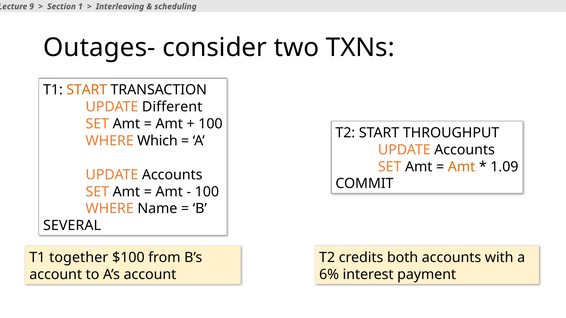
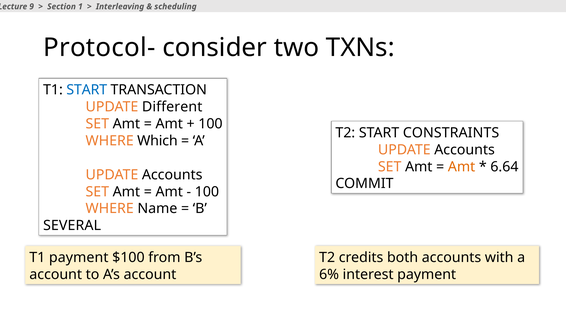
Outages-: Outages- -> Protocol-
START at (87, 90) colour: orange -> blue
THROUGHPUT: THROUGHPUT -> CONSTRAINTS
1.09: 1.09 -> 6.64
T1 together: together -> payment
